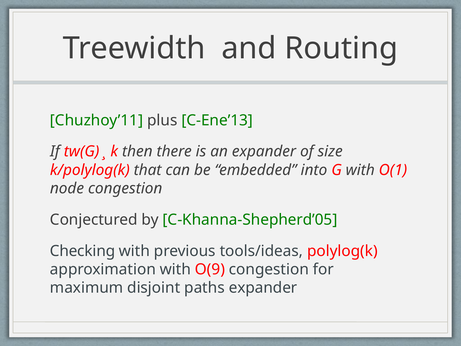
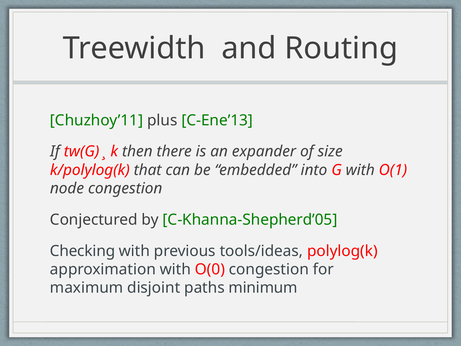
O(9: O(9 -> O(0
paths expander: expander -> minimum
